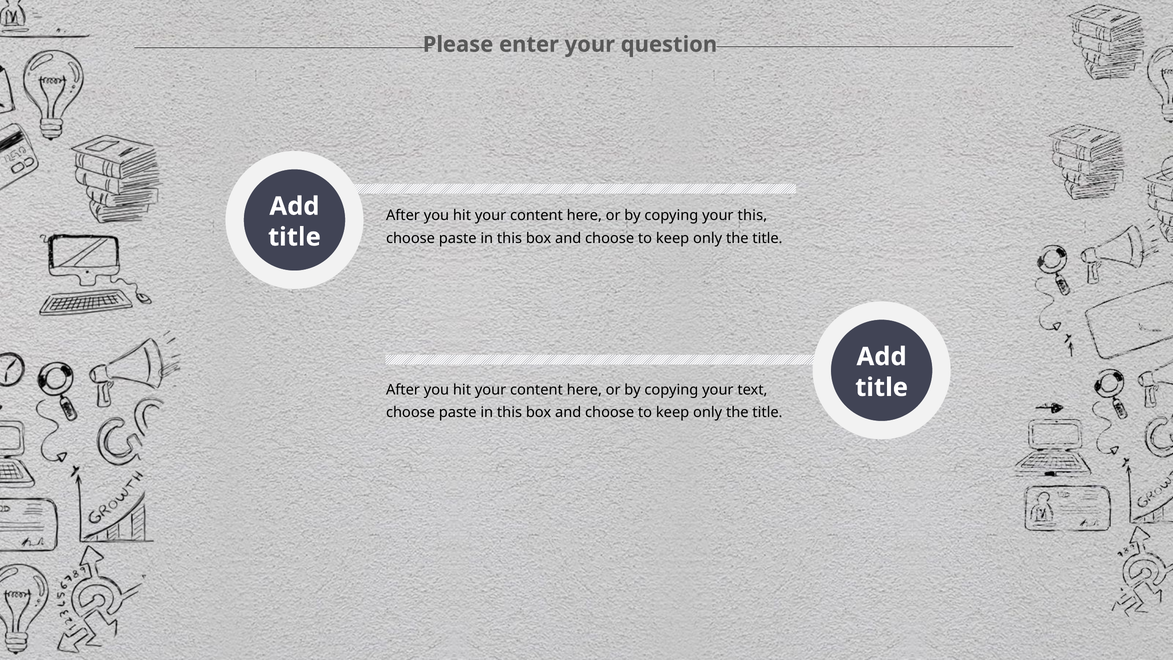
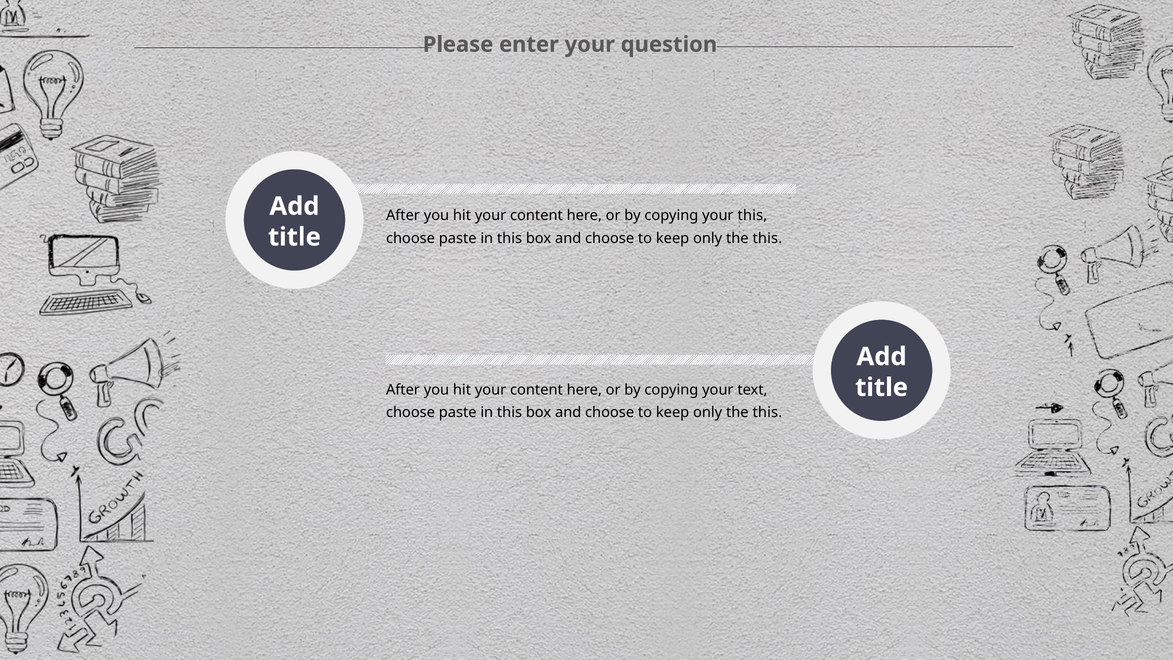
title at (767, 238): title -> this
title at (767, 412): title -> this
